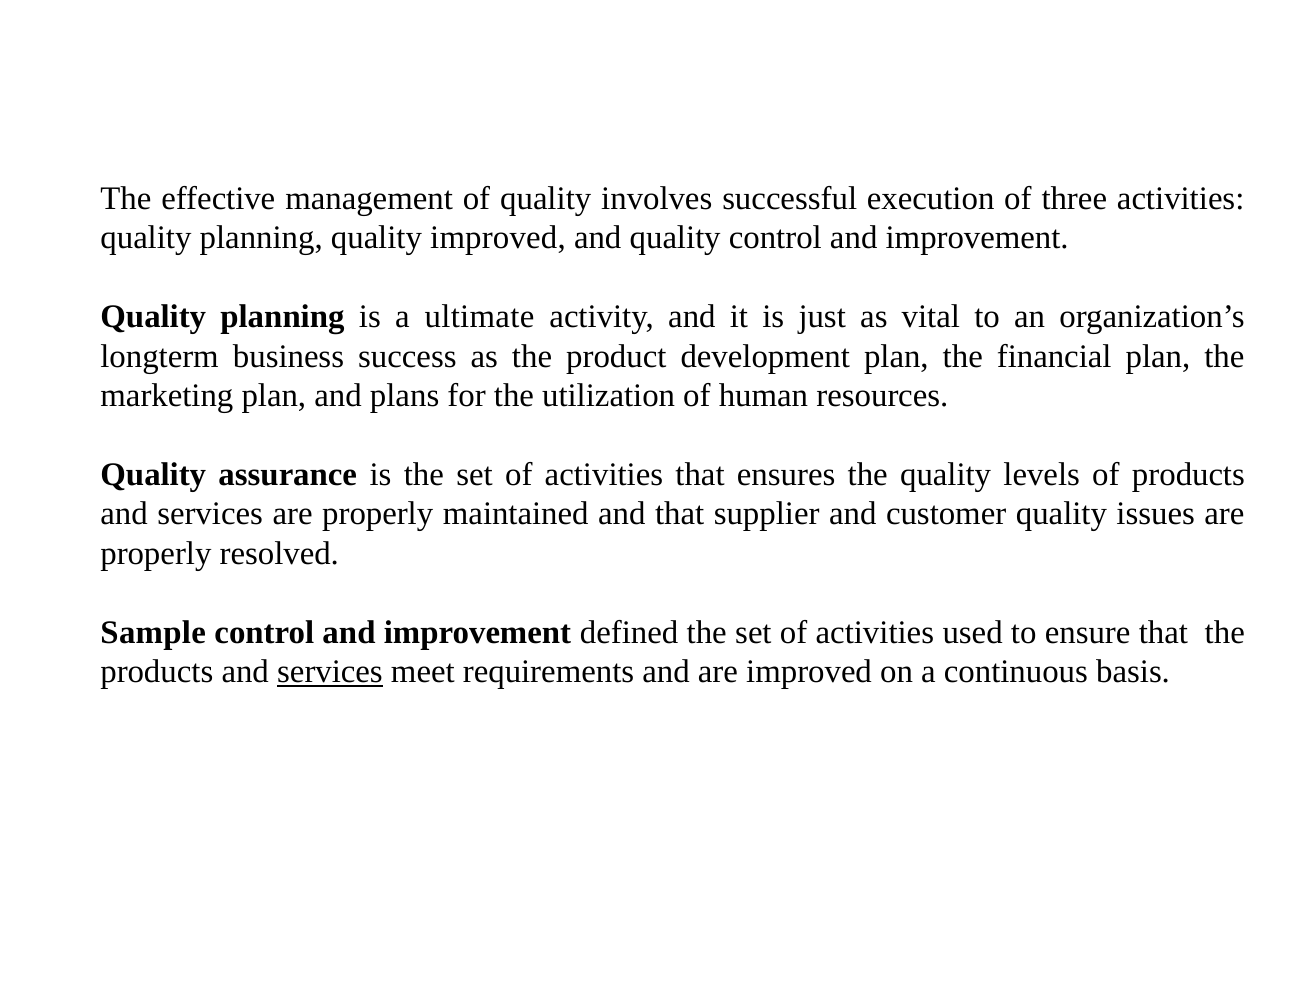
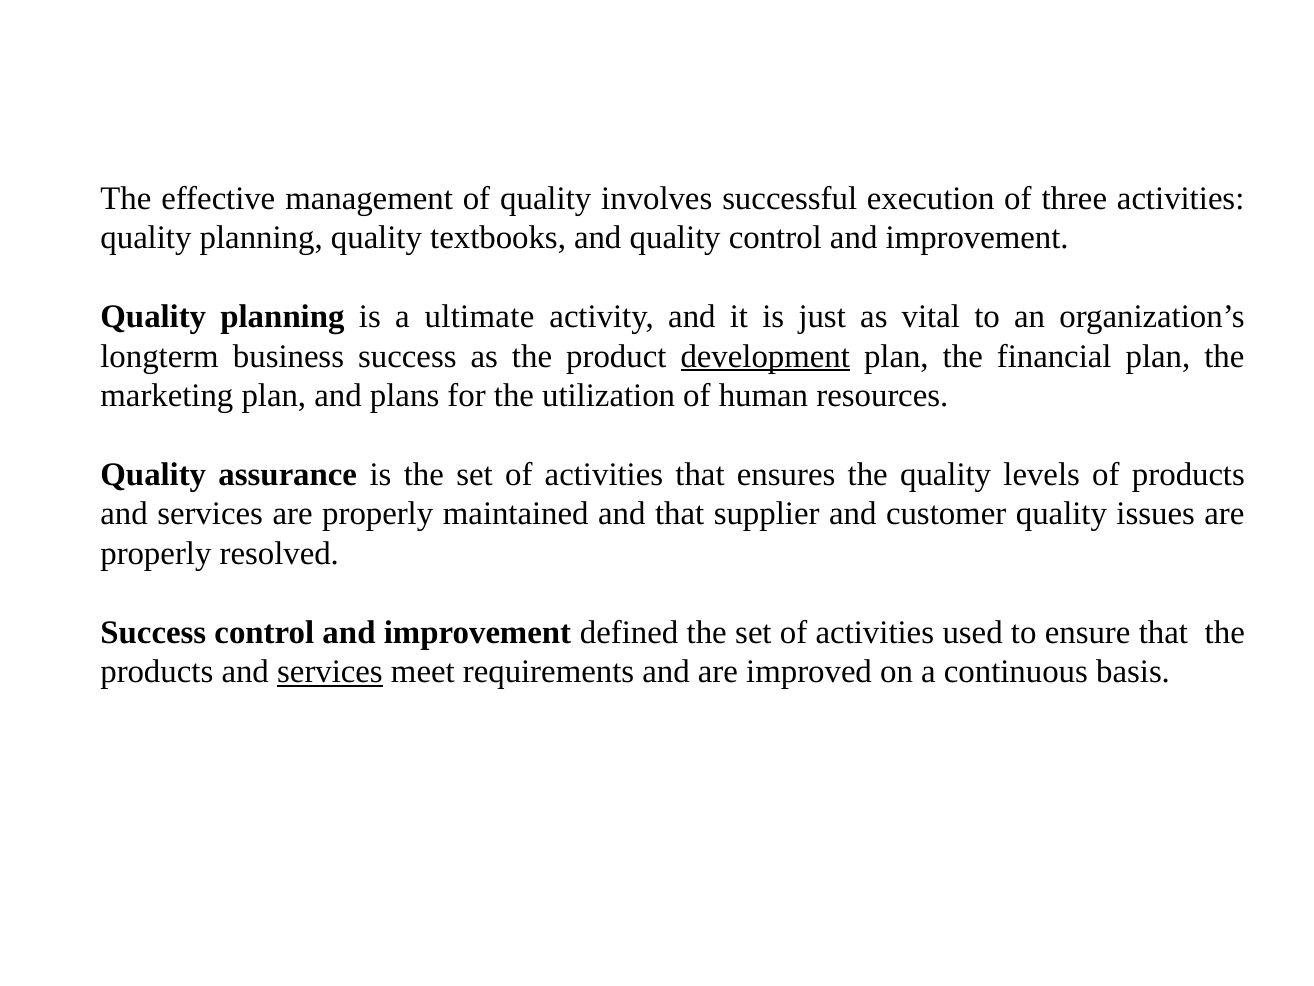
quality improved: improved -> textbooks
development underline: none -> present
Sample at (153, 632): Sample -> Success
